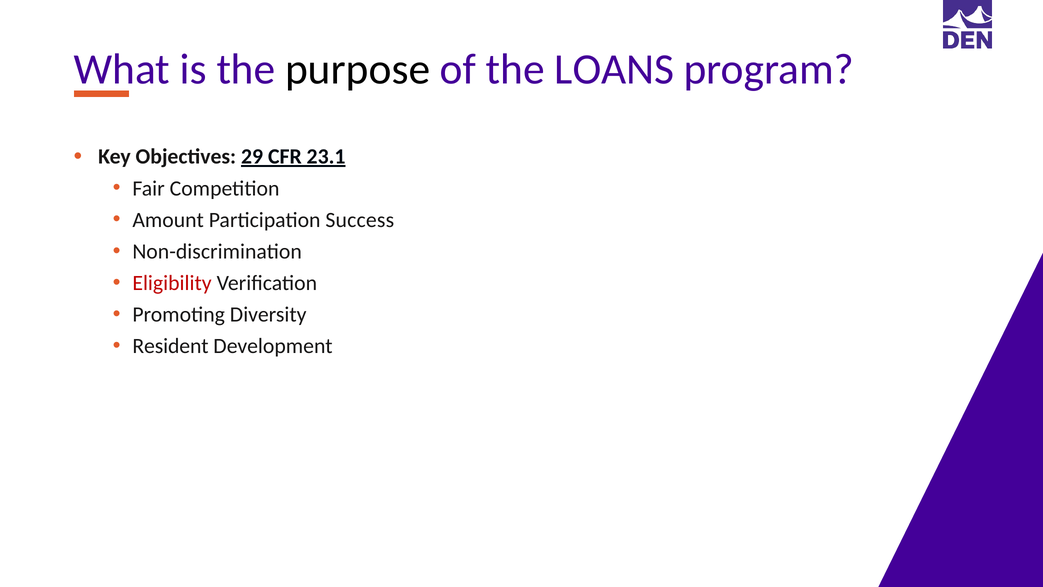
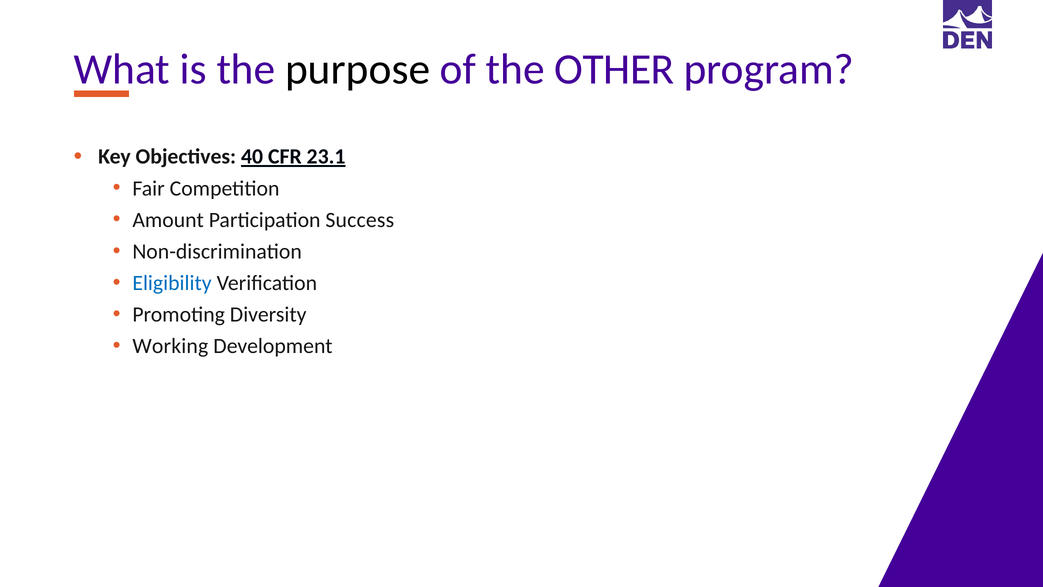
LOANS: LOANS -> OTHER
29: 29 -> 40
Eligibility colour: red -> blue
Resident: Resident -> Working
